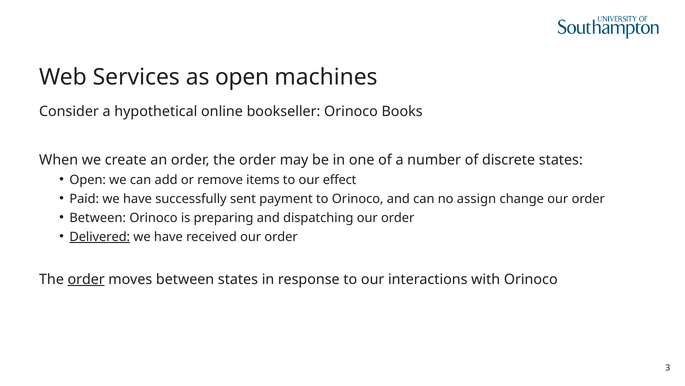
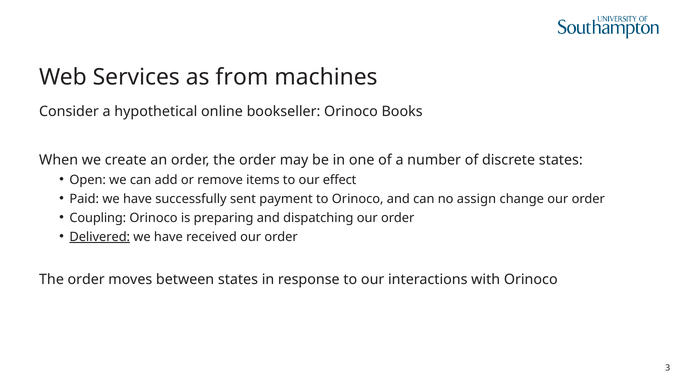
as open: open -> from
Between at (98, 217): Between -> Coupling
order at (86, 279) underline: present -> none
